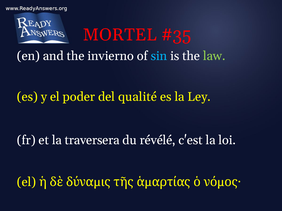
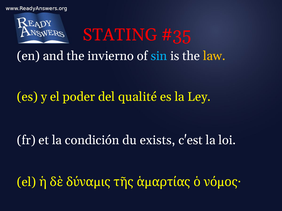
MORTEL: MORTEL -> STATING
law colour: light green -> yellow
traversera: traversera -> condición
révélé: révélé -> exists
